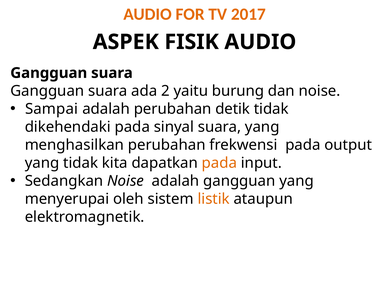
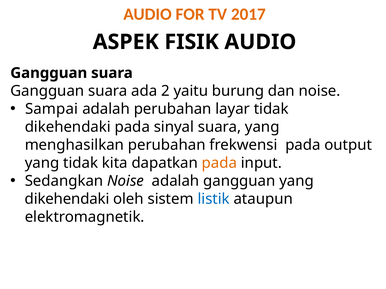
detik: detik -> layar
menyerupai at (67, 199): menyerupai -> dikehendaki
listik colour: orange -> blue
